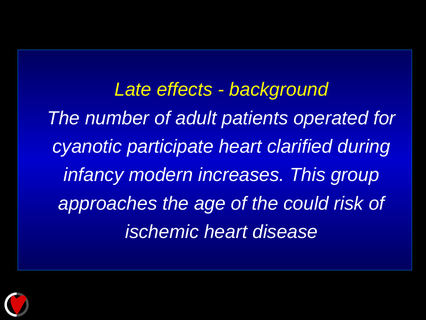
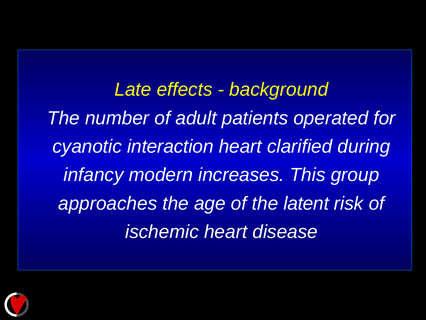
participate: participate -> interaction
could: could -> latent
